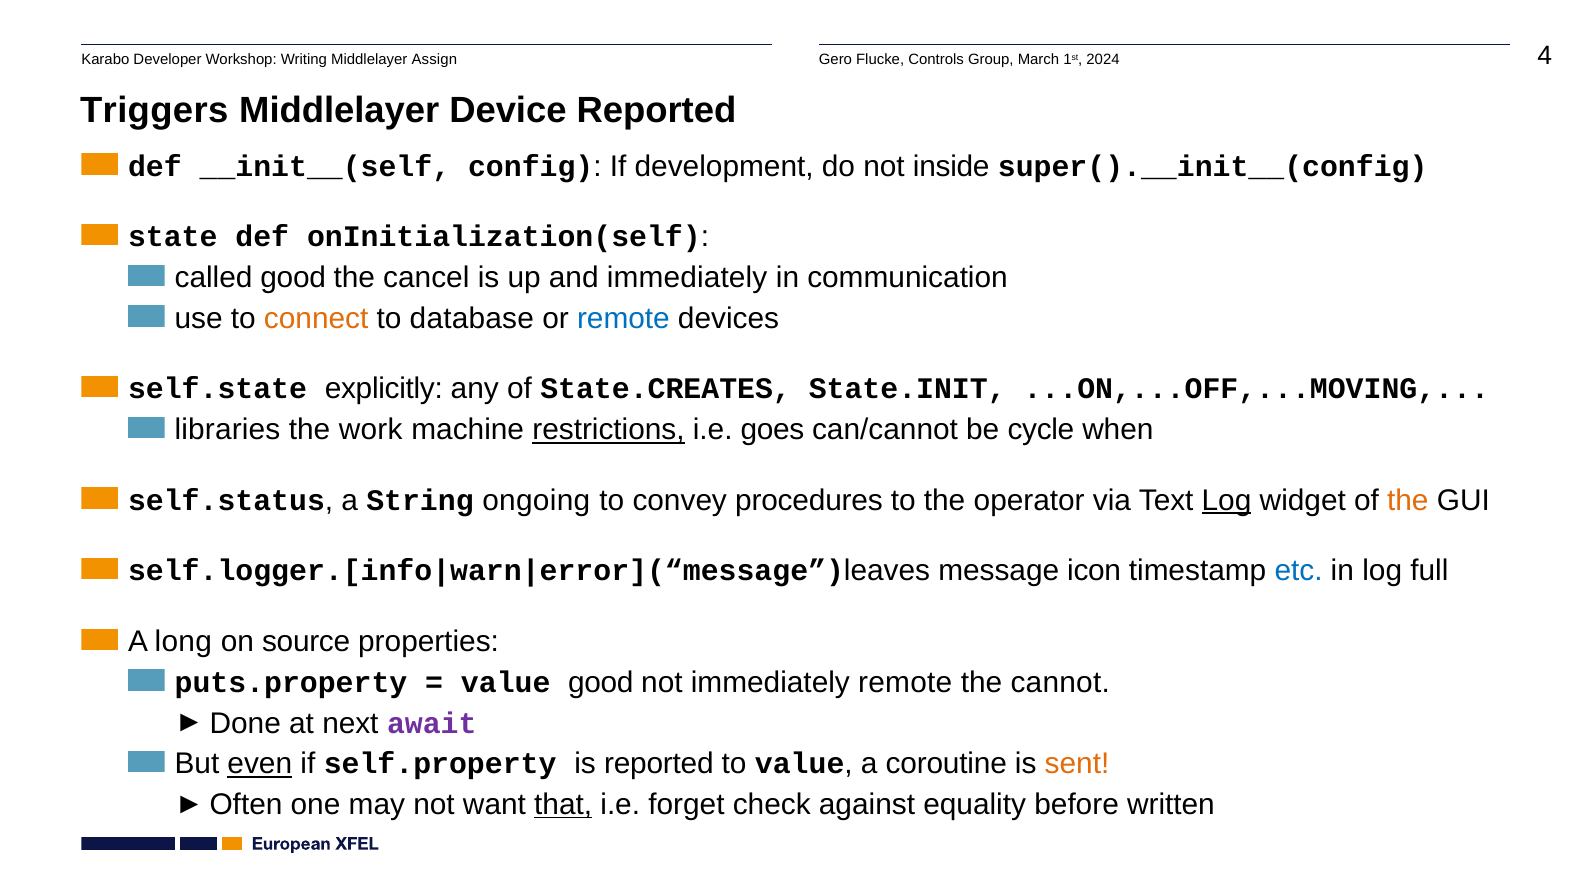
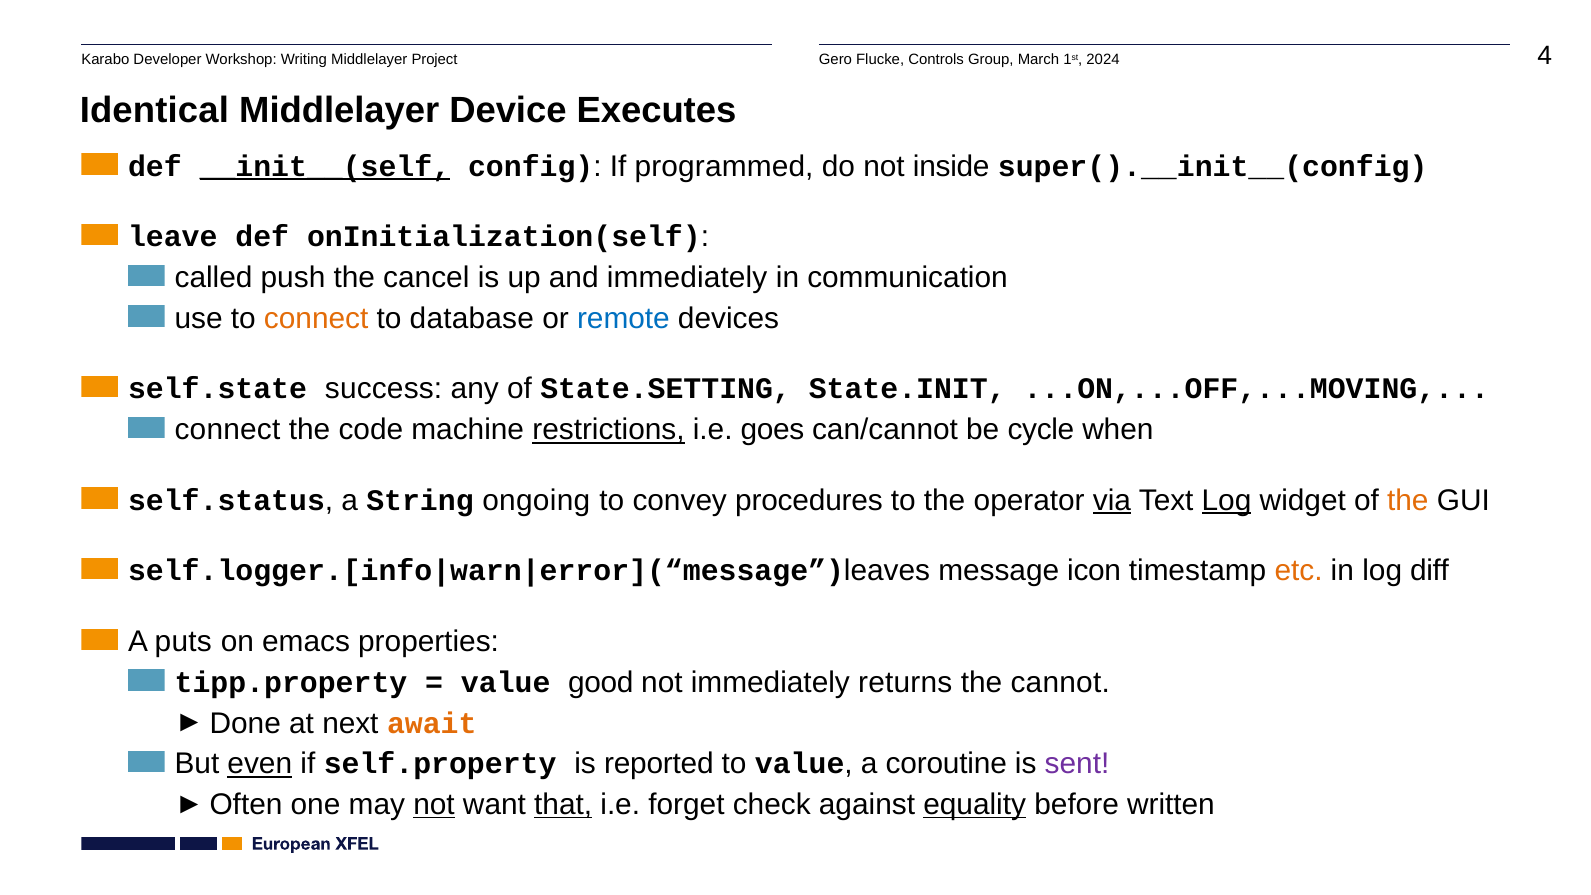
Assign: Assign -> Project
Triggers: Triggers -> Identical
Device Reported: Reported -> Executes
__init__(self underline: none -> present
development: development -> programmed
state: state -> leave
called good: good -> push
explicitly: explicitly -> success
State.CREATES: State.CREATES -> State.SETTING
libraries at (228, 430): libraries -> connect
work: work -> code
via underline: none -> present
etc colour: blue -> orange
full: full -> diff
long: long -> puts
source: source -> emacs
puts.property: puts.property -> tipp.property
immediately remote: remote -> returns
await colour: purple -> orange
sent colour: orange -> purple
not at (434, 805) underline: none -> present
equality underline: none -> present
